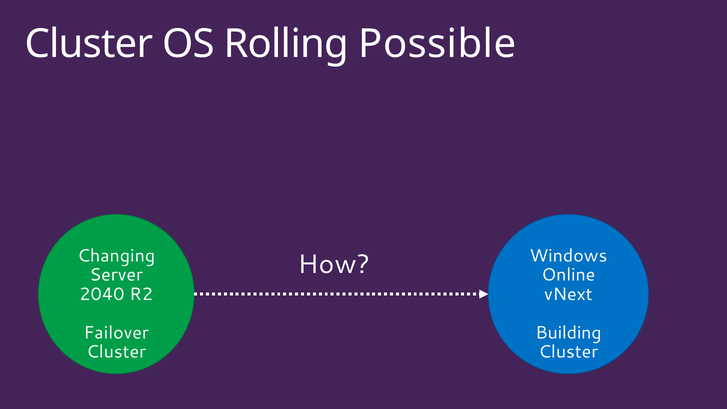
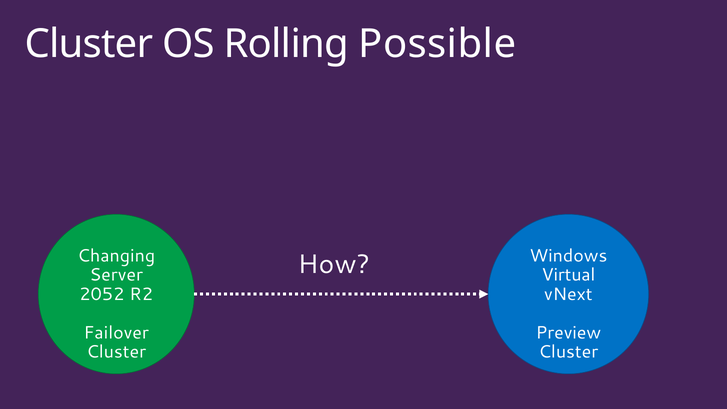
Online: Online -> Virtual
2040: 2040 -> 2052
Building: Building -> Preview
